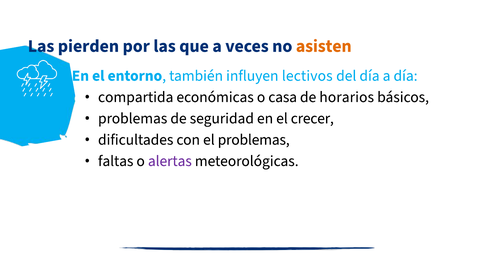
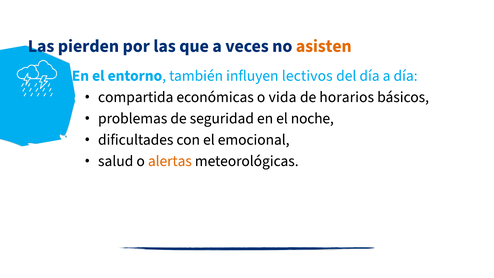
casa: casa -> vida
crecer: crecer -> noche
el problemas: problemas -> emocional
faltas: faltas -> salud
alertas colour: purple -> orange
